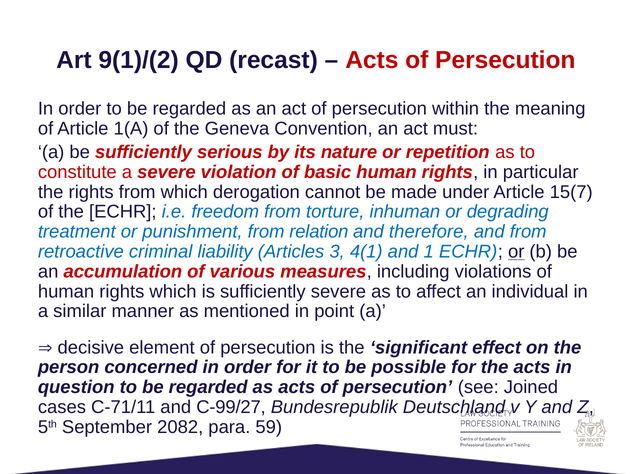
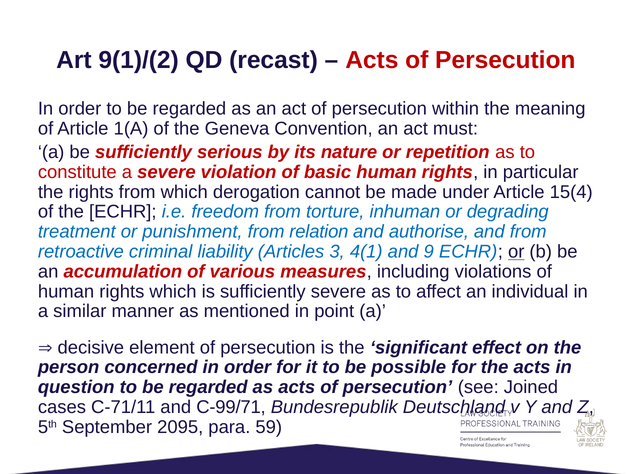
15(7: 15(7 -> 15(4
therefore: therefore -> authorise
1: 1 -> 9
C-99/27: C-99/27 -> C-99/71
2082: 2082 -> 2095
